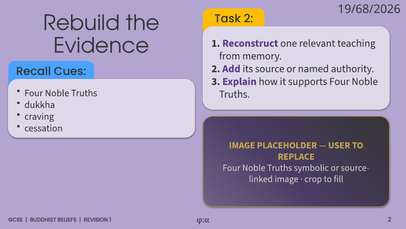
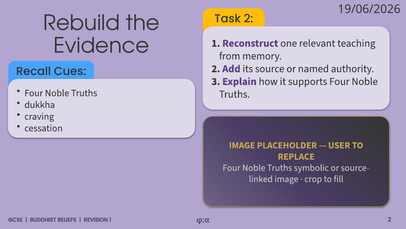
19/68/2026: 19/68/2026 -> 19/06/2026
